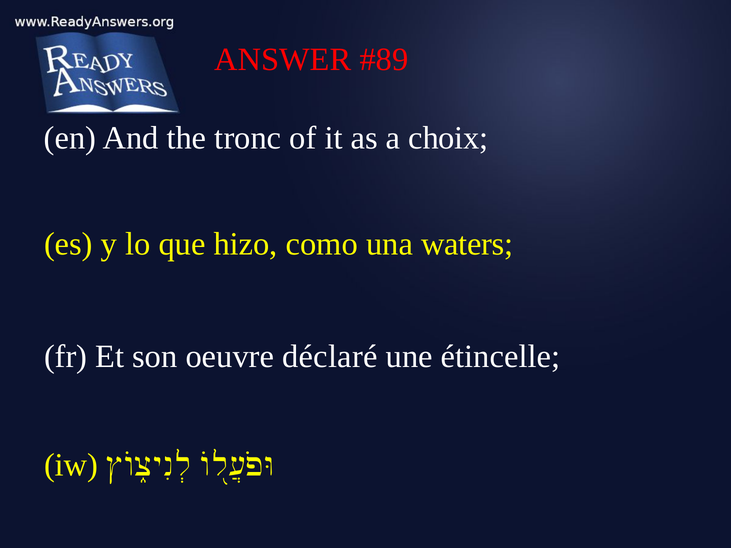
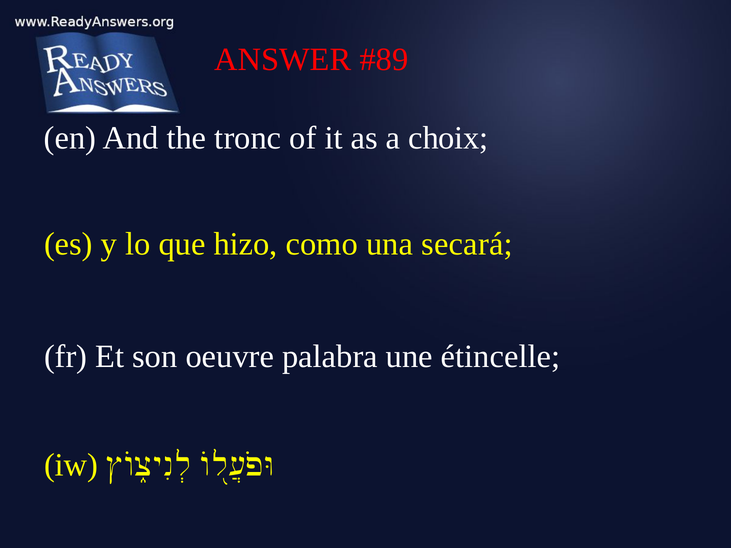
waters: waters -> secará
déclaré: déclaré -> palabra
